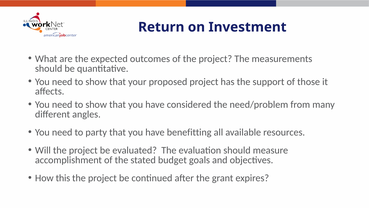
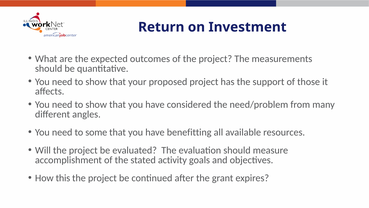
party: party -> some
budget: budget -> activity
